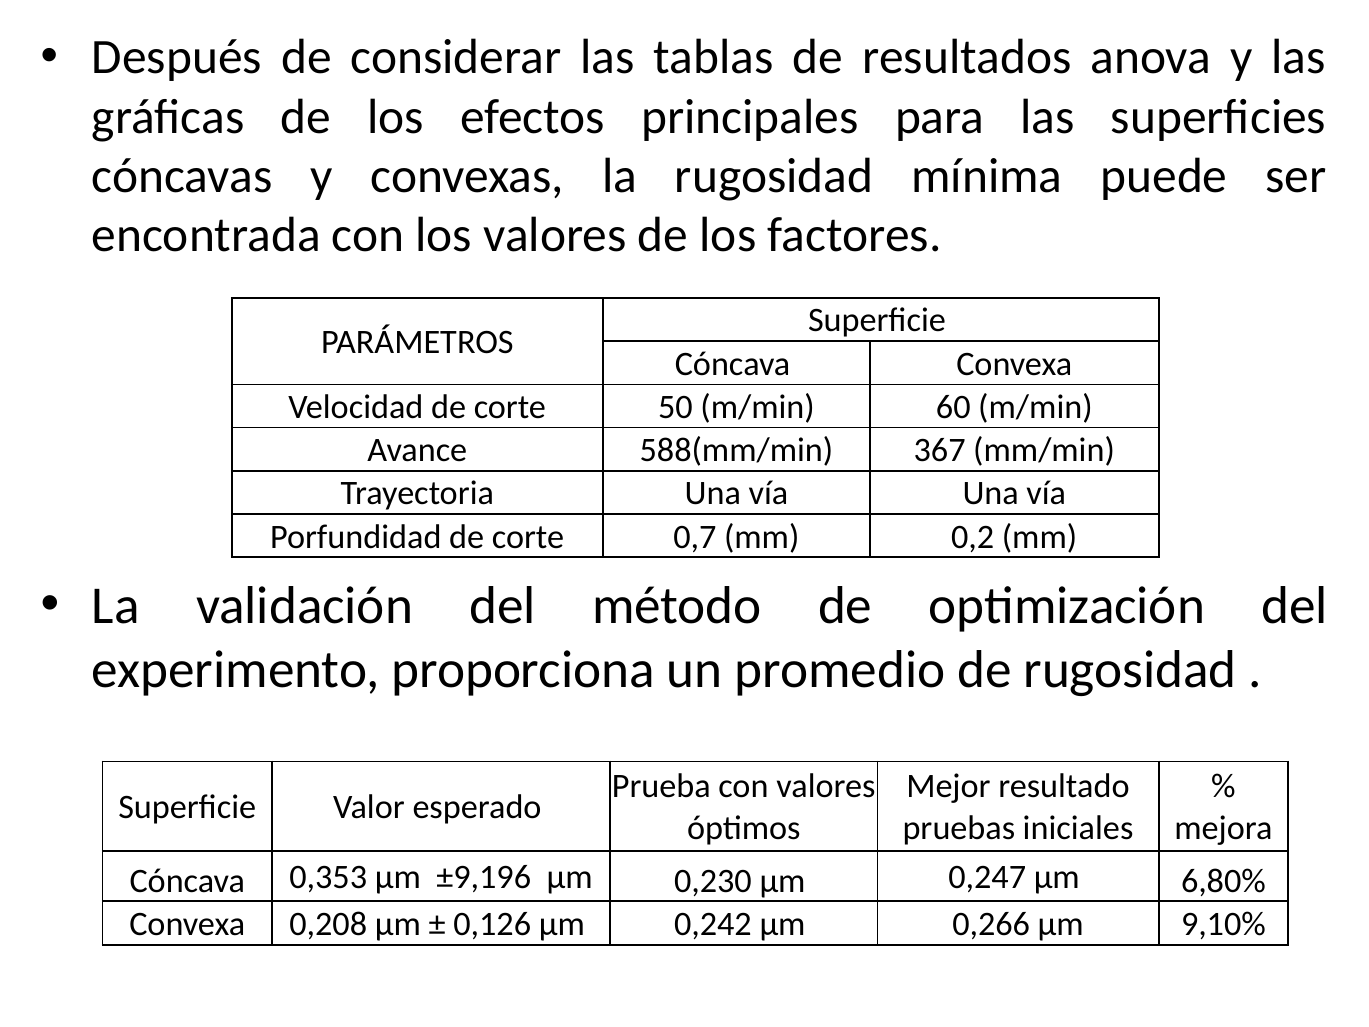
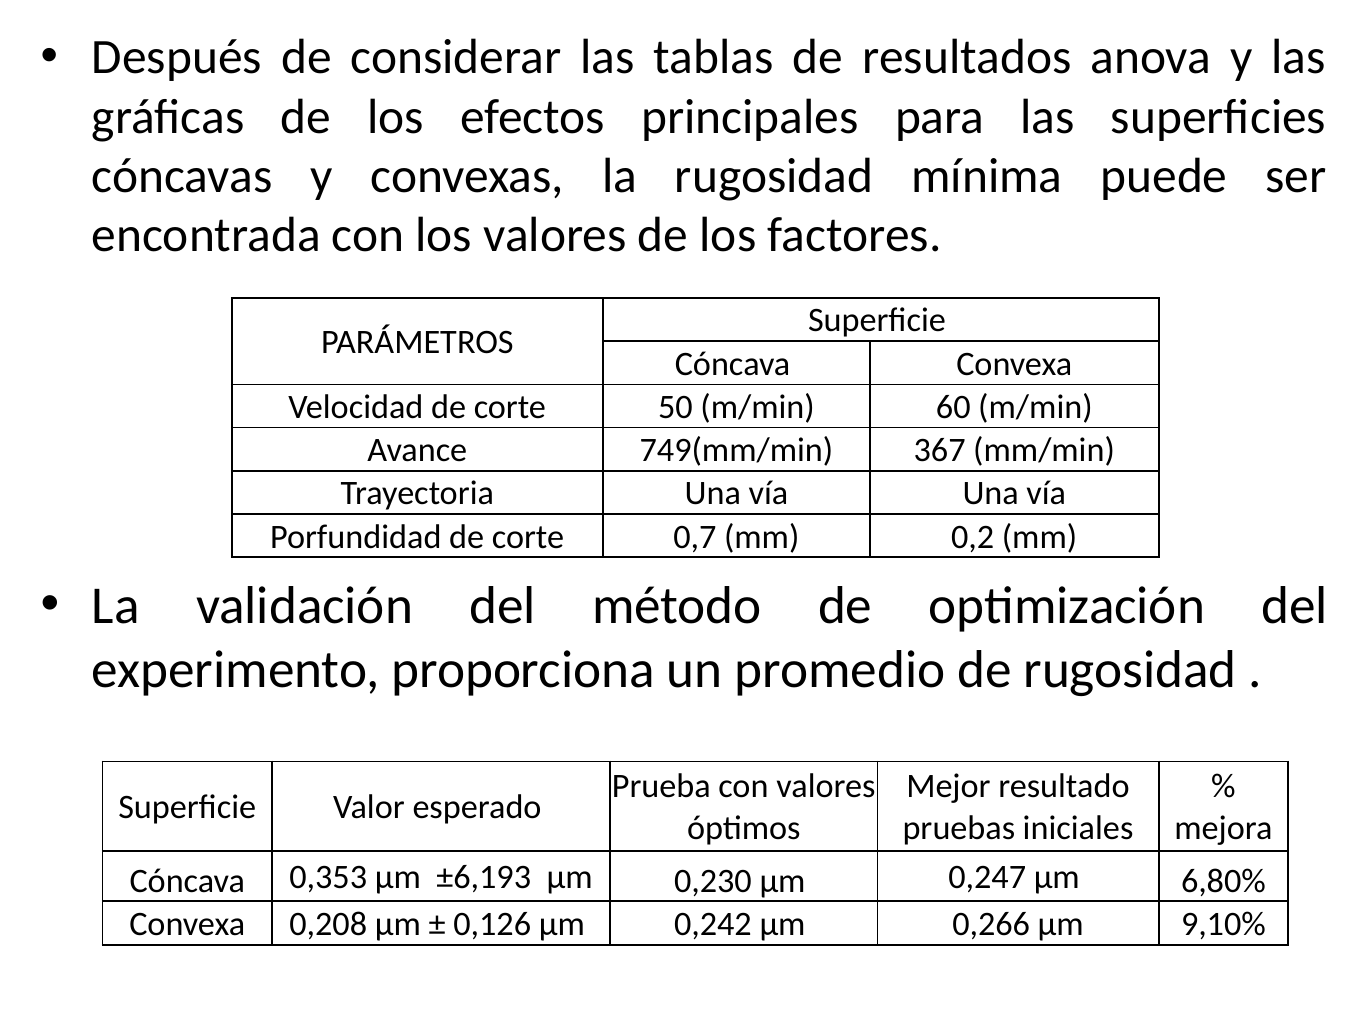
588(mm/min: 588(mm/min -> 749(mm/min
±9,196: ±9,196 -> ±6,193
